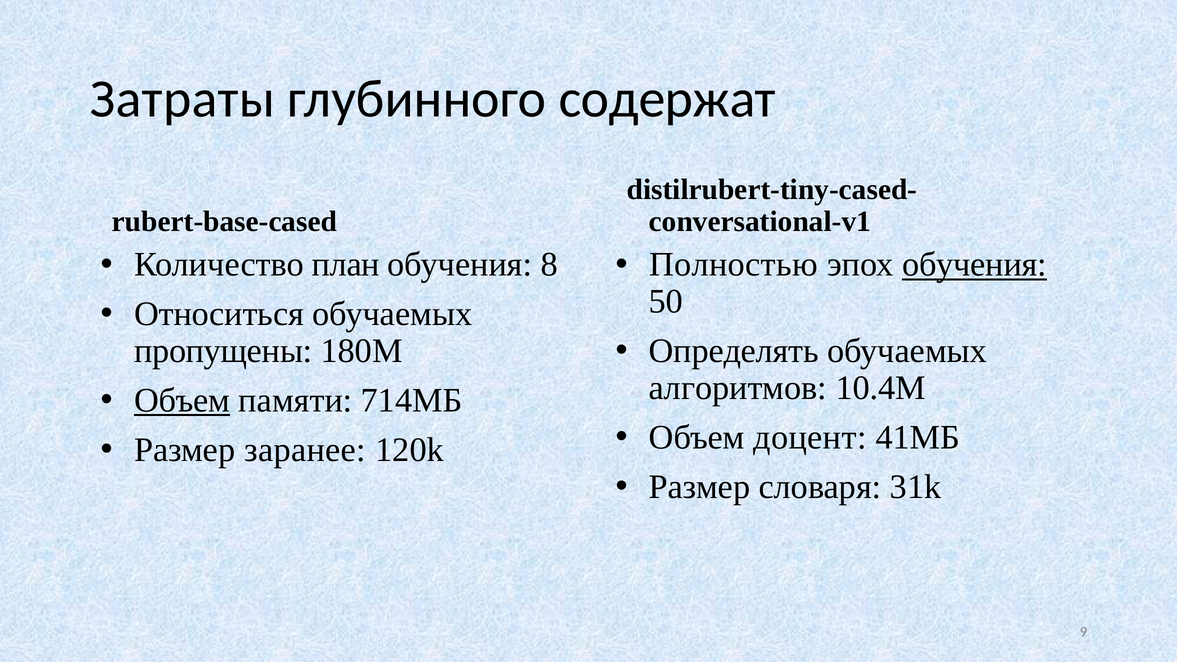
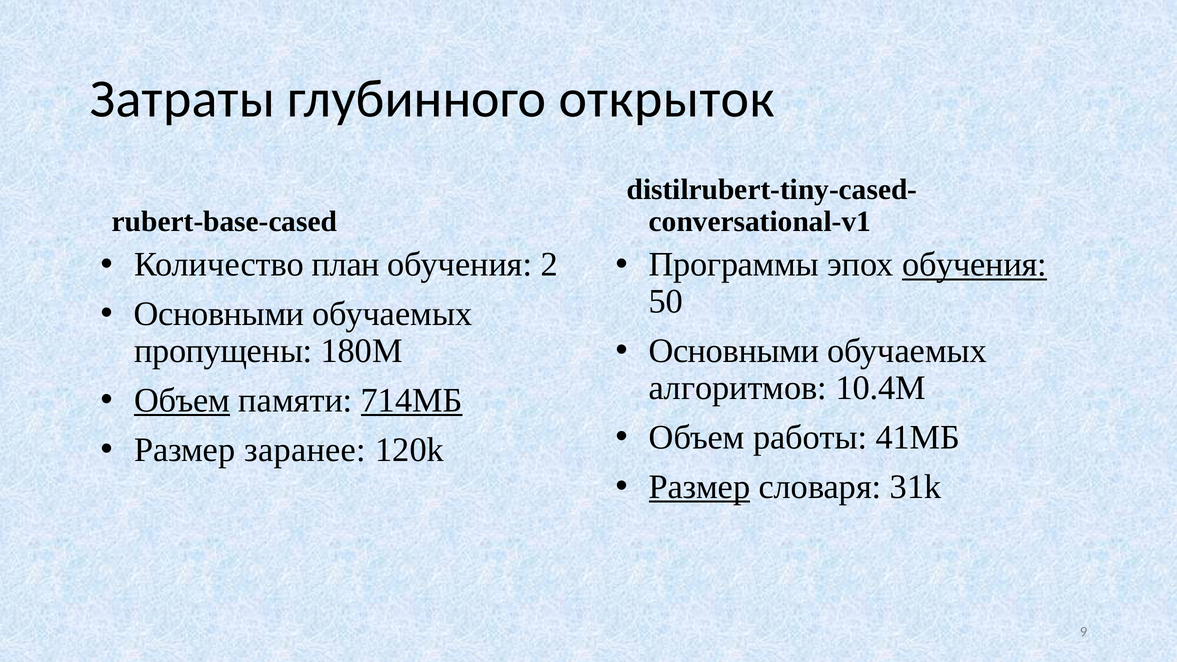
содержат: содержат -> открыток
8: 8 -> 2
Полностью: Полностью -> Программы
Относиться at (219, 314): Относиться -> Основными
Определять at (734, 351): Определять -> Основными
714МБ underline: none -> present
доцент: доцент -> работы
Размер at (700, 487) underline: none -> present
